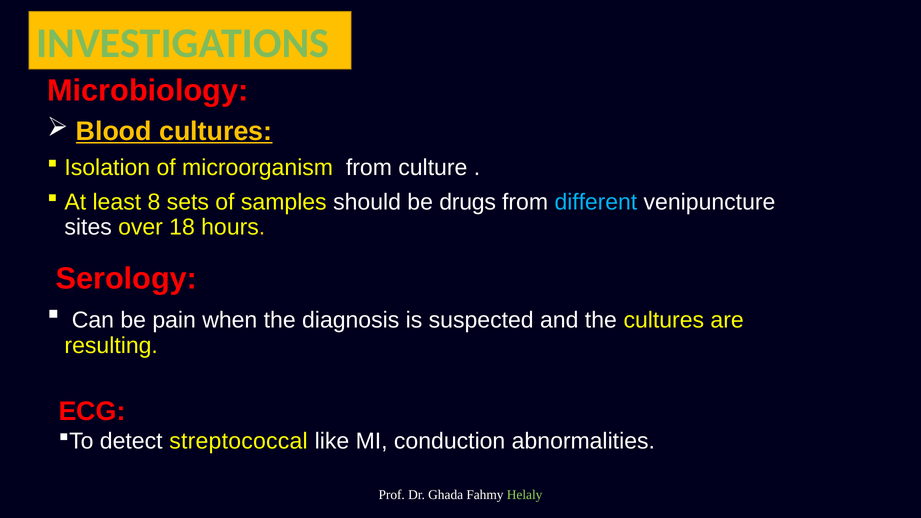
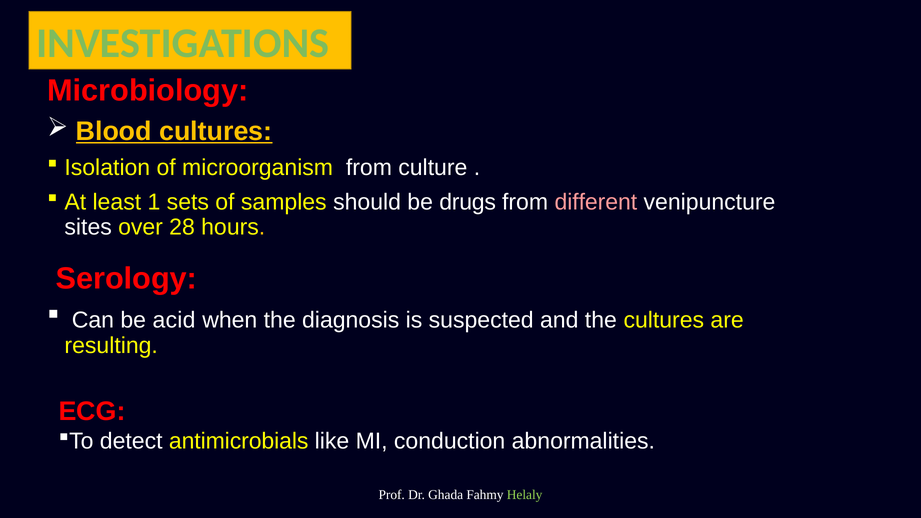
8: 8 -> 1
different colour: light blue -> pink
18: 18 -> 28
pain: pain -> acid
streptococcal: streptococcal -> antimicrobials
